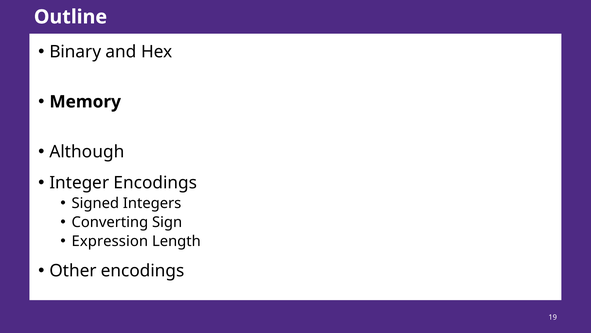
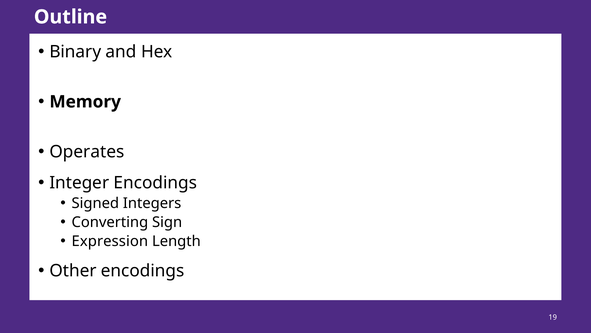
Although: Although -> Operates
